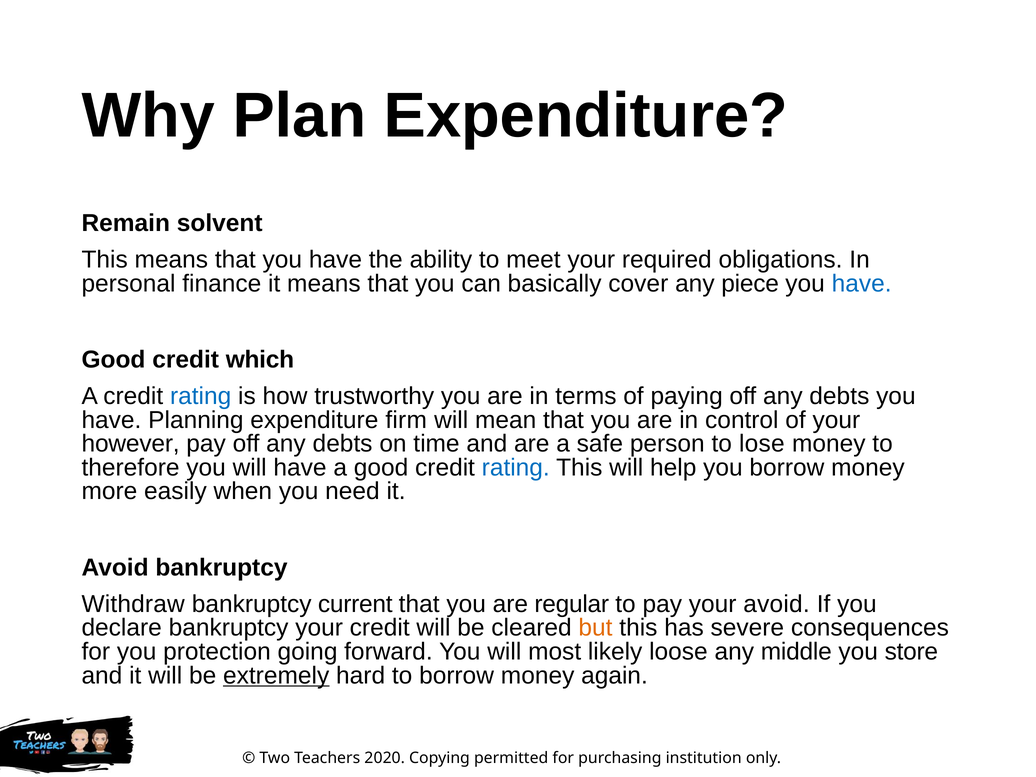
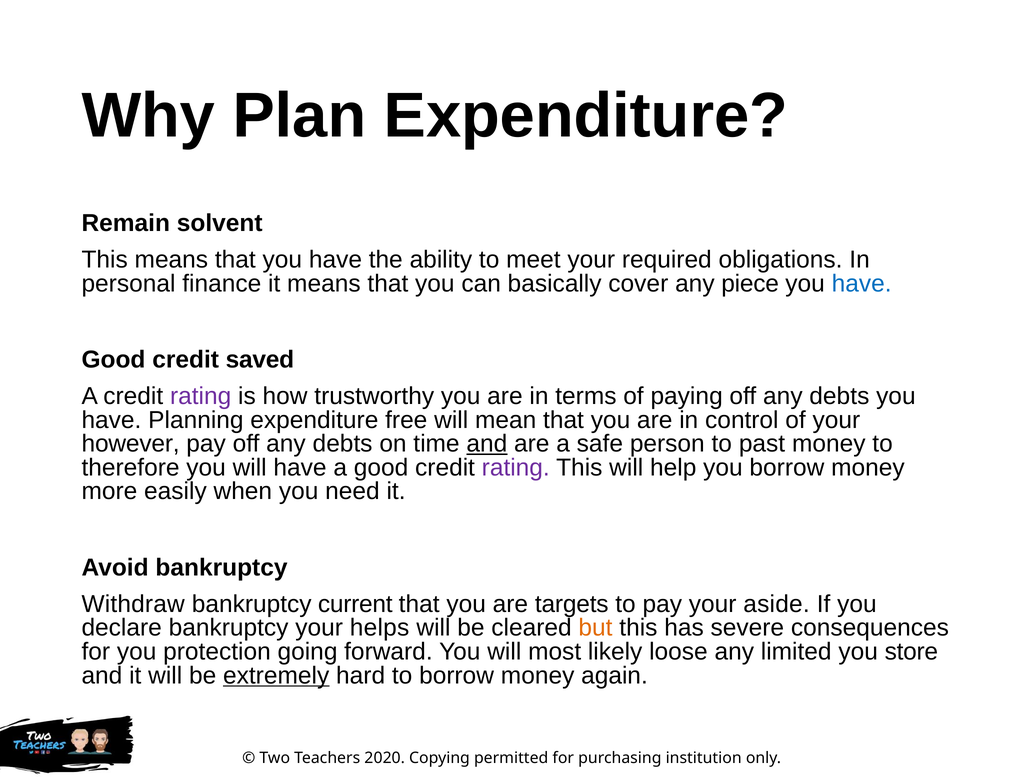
which: which -> saved
rating at (201, 396) colour: blue -> purple
firm: firm -> free
and at (487, 444) underline: none -> present
lose: lose -> past
rating at (516, 468) colour: blue -> purple
regular: regular -> targets
your avoid: avoid -> aside
your credit: credit -> helps
middle: middle -> limited
